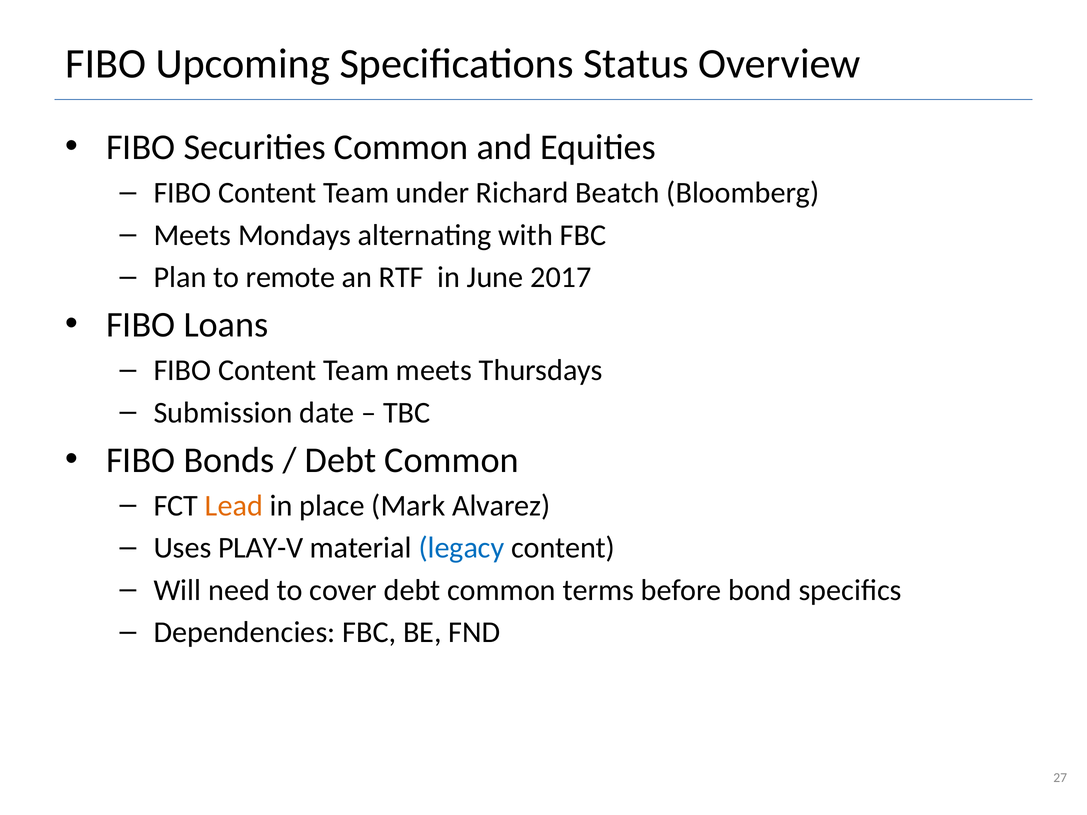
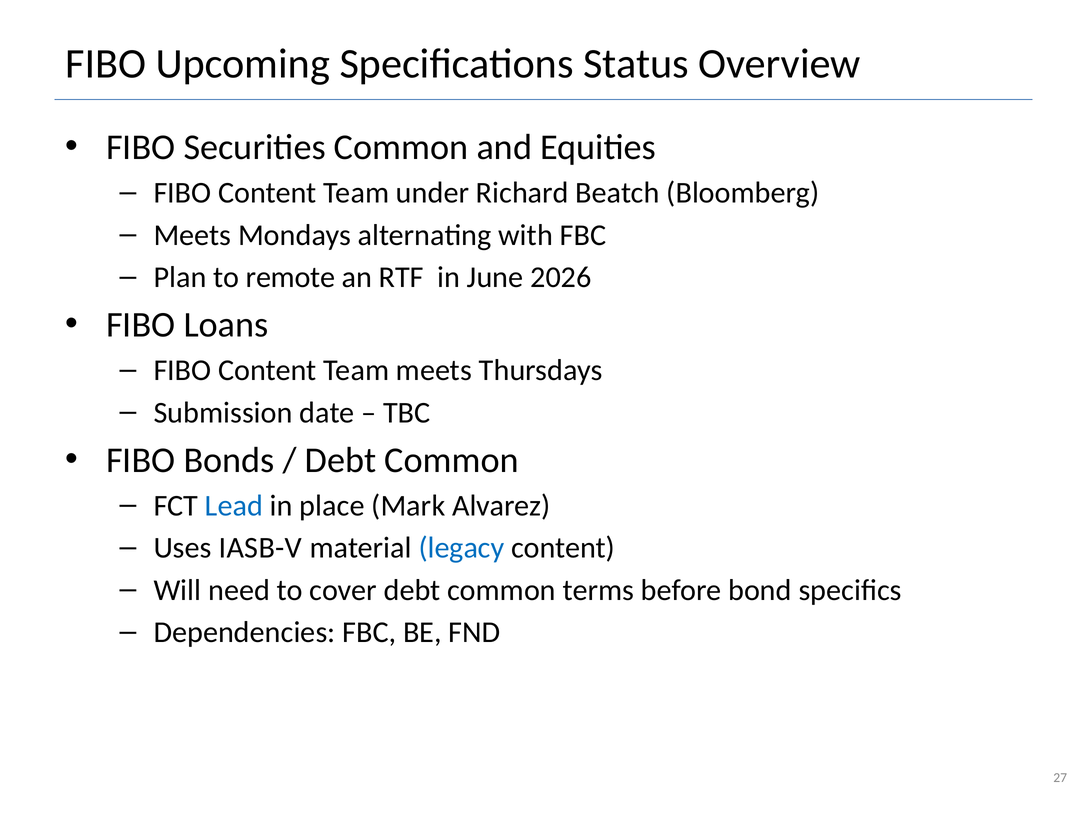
2017: 2017 -> 2026
Lead colour: orange -> blue
PLAY-V: PLAY-V -> IASB-V
